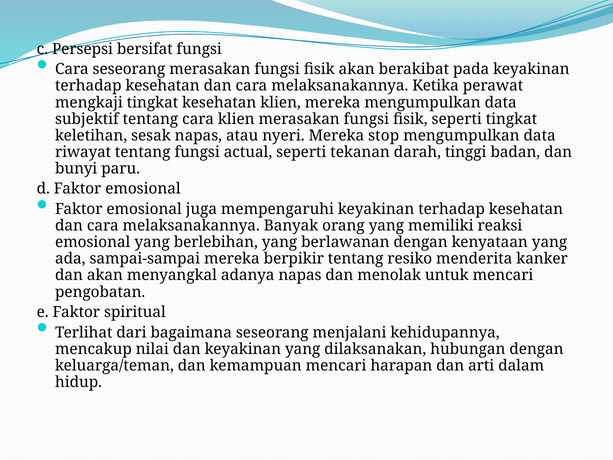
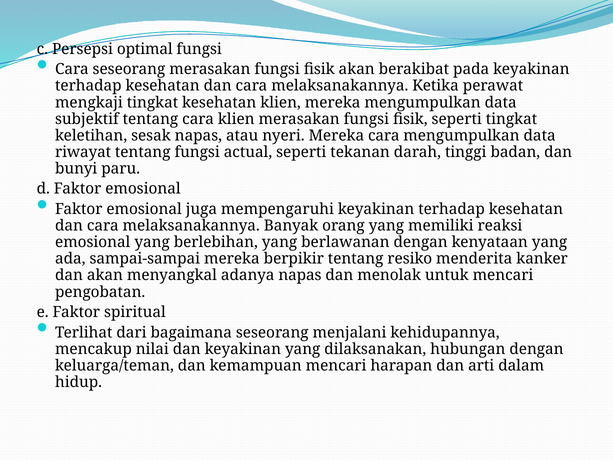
bersifat: bersifat -> optimal
Mereka stop: stop -> cara
